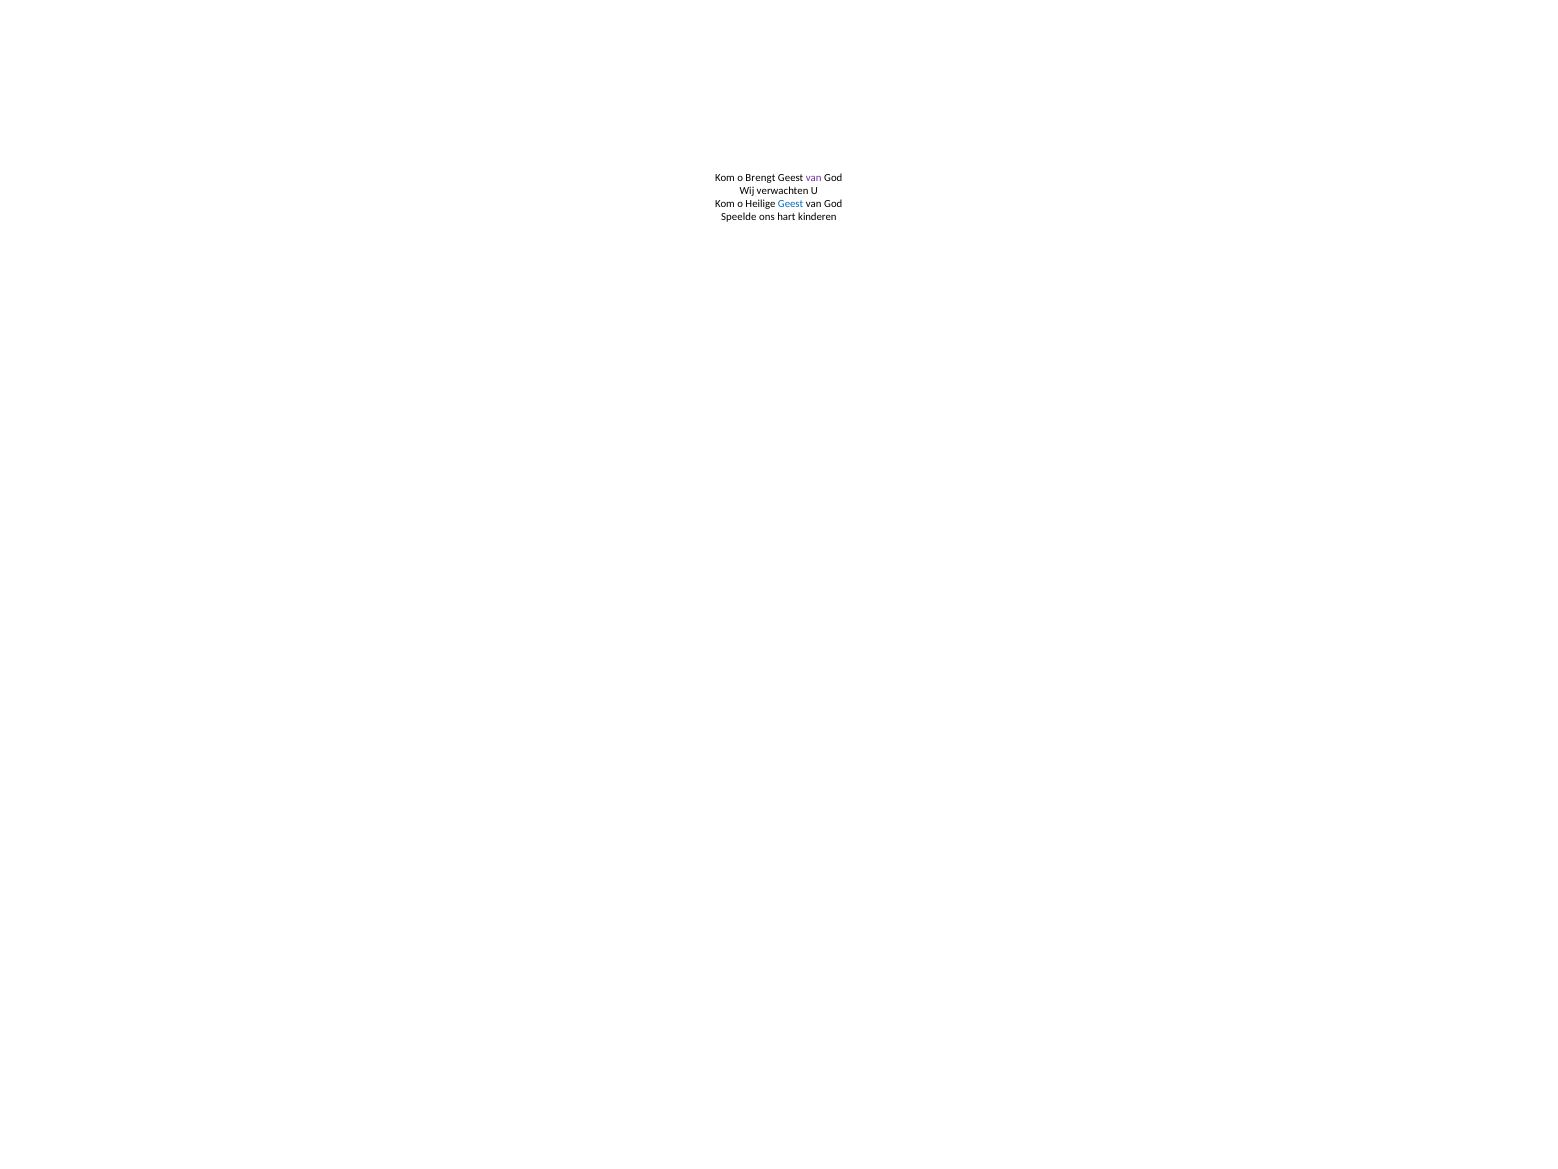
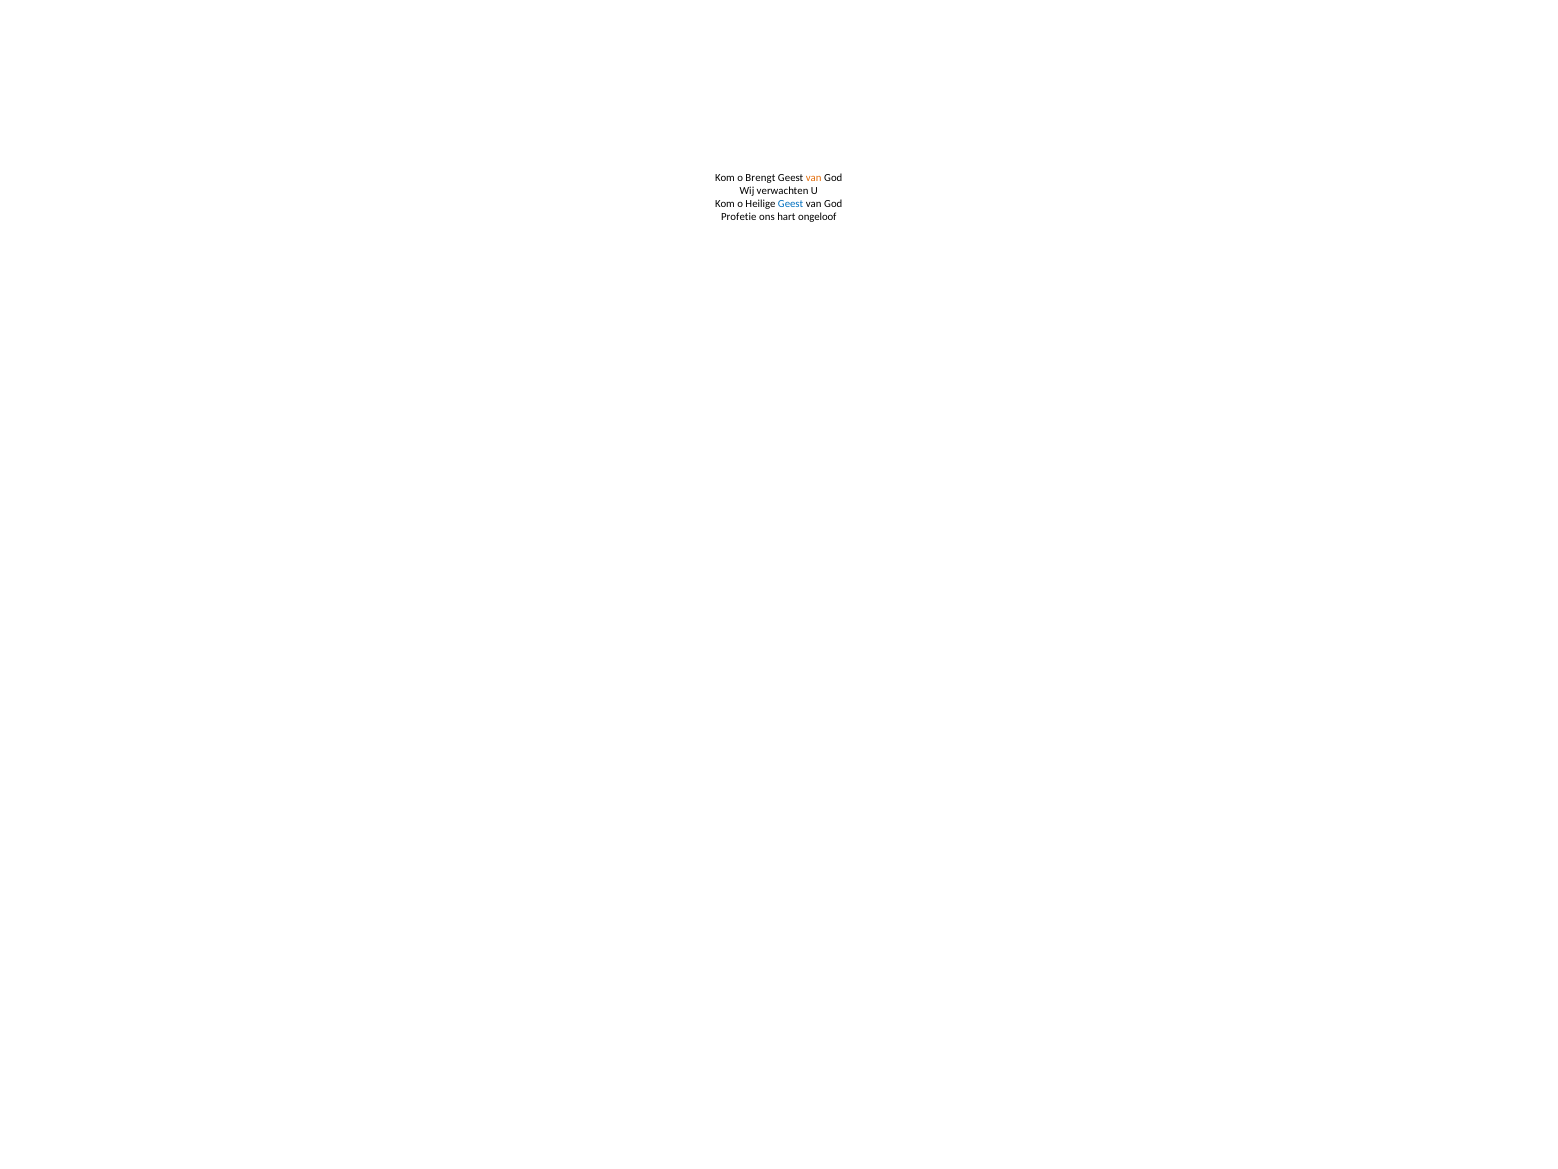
van at (814, 178) colour: purple -> orange
Speelde: Speelde -> Profetie
kinderen: kinderen -> ongeloof
